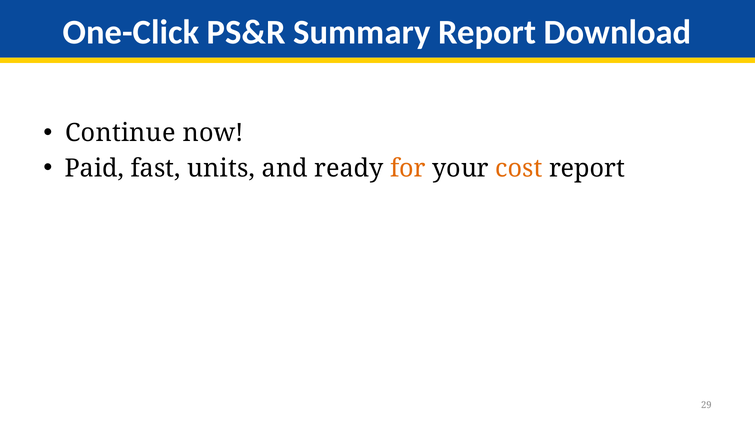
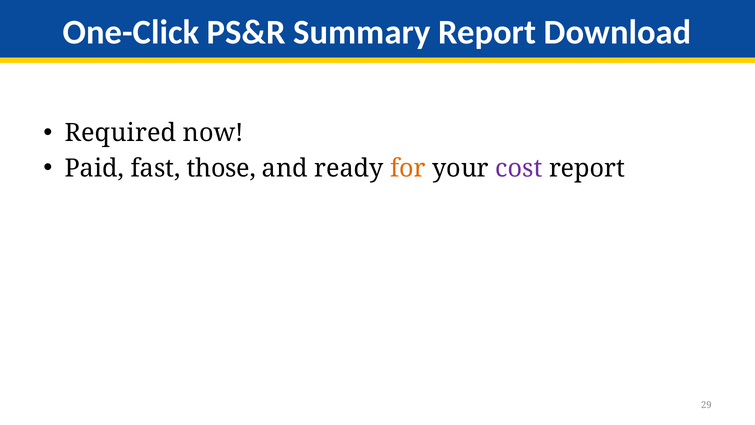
Continue: Continue -> Required
units: units -> those
cost colour: orange -> purple
